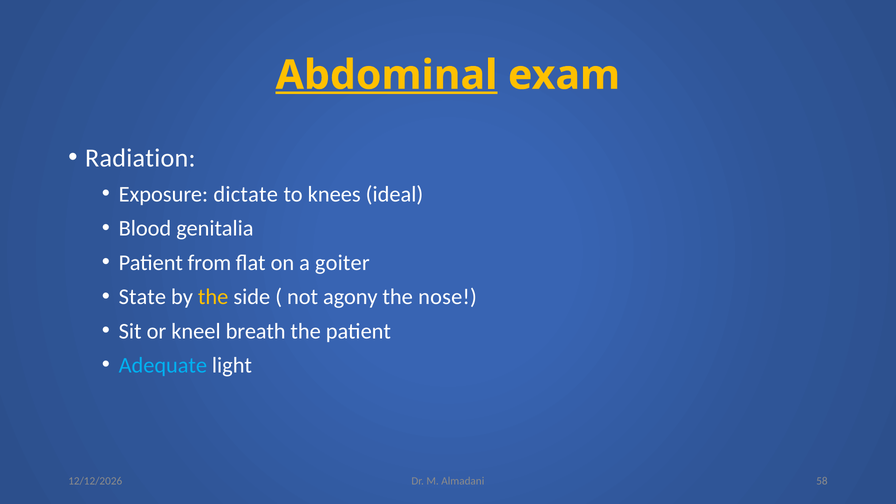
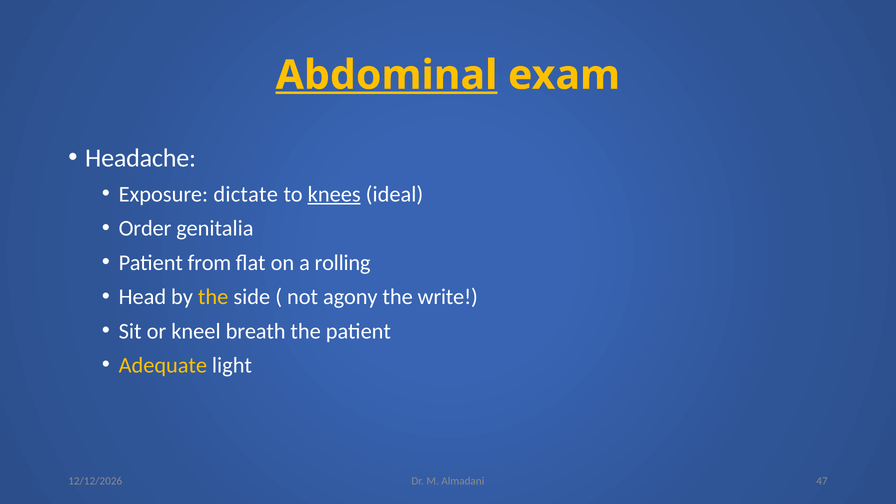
Radiation: Radiation -> Headache
knees underline: none -> present
Blood: Blood -> Order
goiter: goiter -> rolling
State: State -> Head
nose: nose -> write
Adequate colour: light blue -> yellow
58: 58 -> 47
